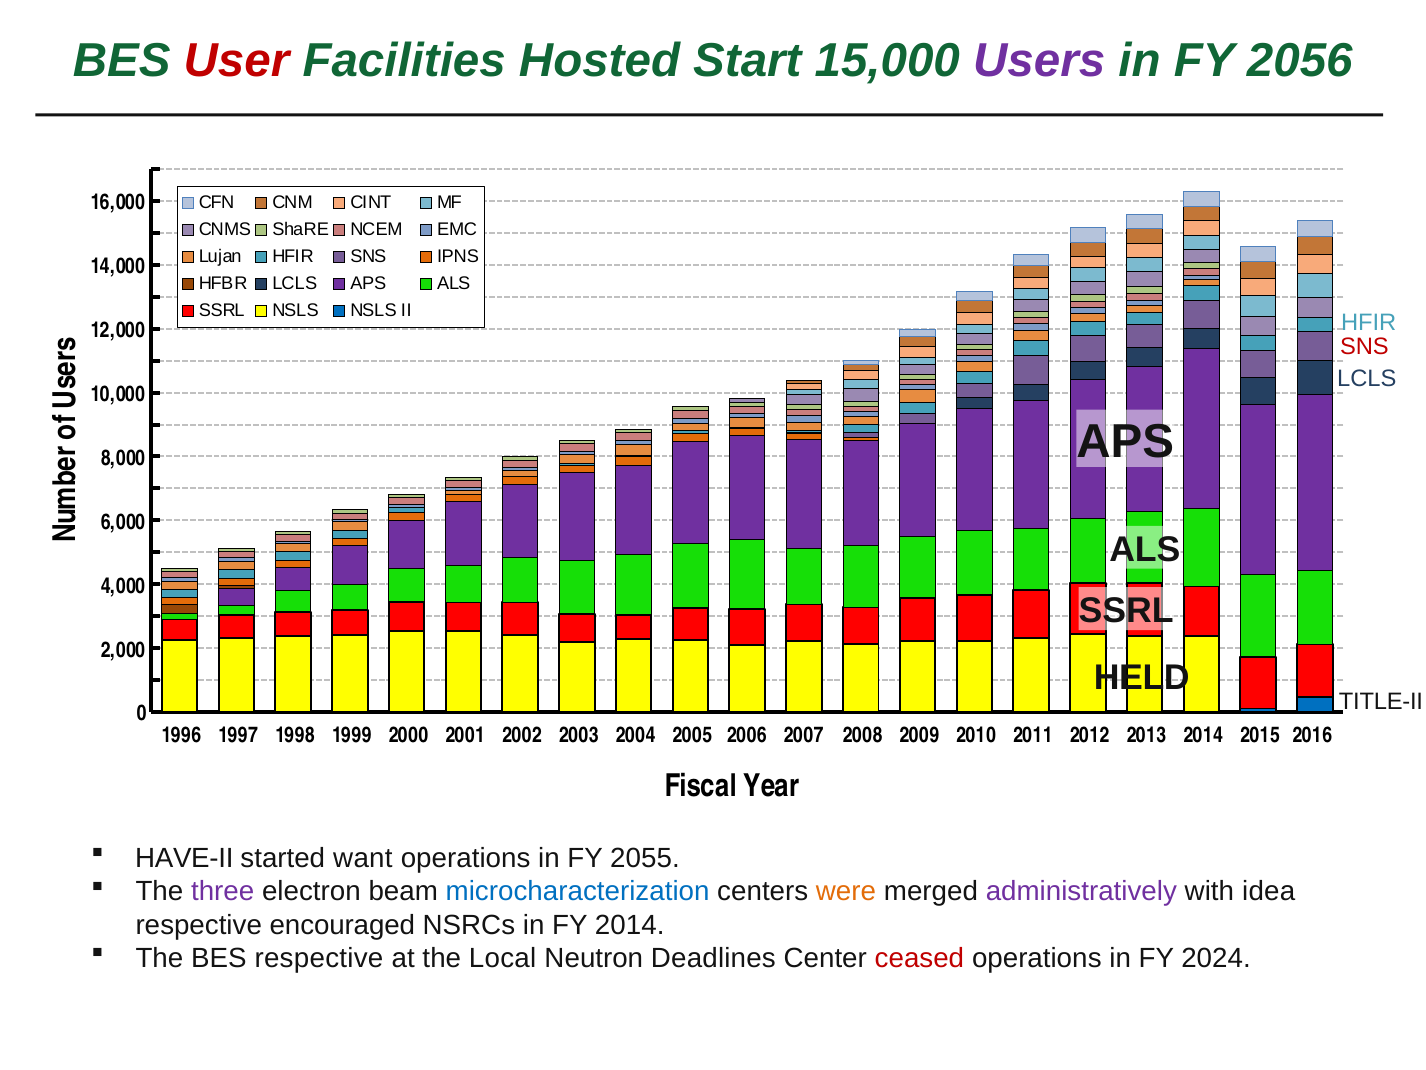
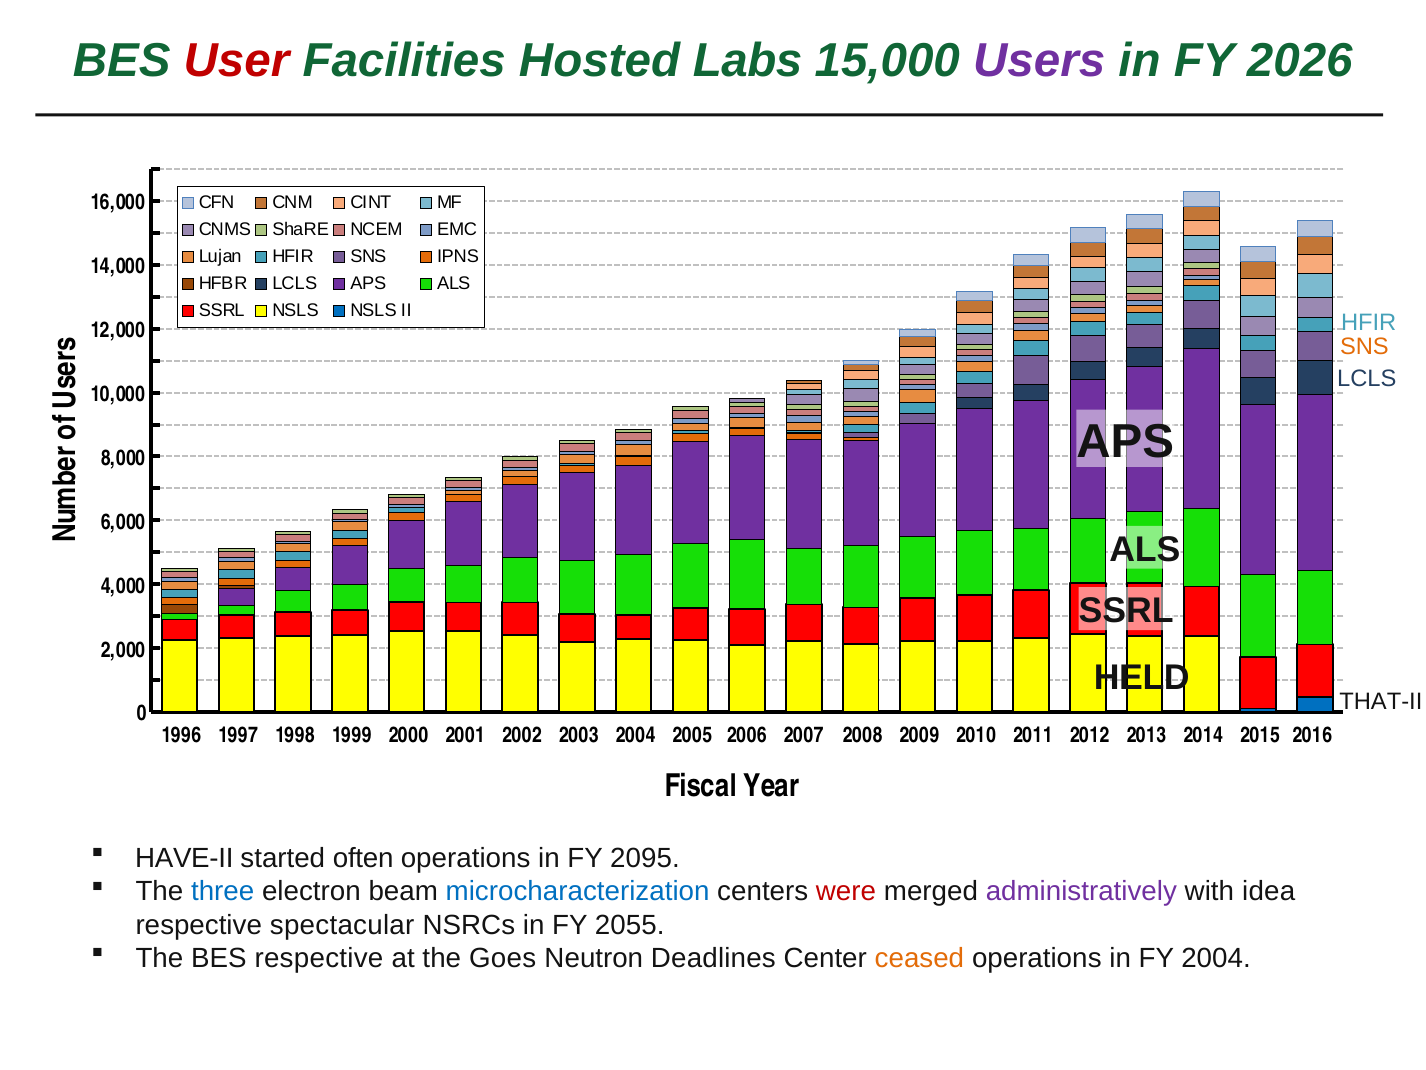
Start: Start -> Labs
2056: 2056 -> 2026
SNS at (1364, 347) colour: red -> orange
TITLE-II: TITLE-II -> THAT-II
want: want -> often
2055: 2055 -> 2095
three colour: purple -> blue
were colour: orange -> red
encouraged: encouraged -> spectacular
FY 2014: 2014 -> 2055
Local: Local -> Goes
ceased colour: red -> orange
FY 2024: 2024 -> 2004
